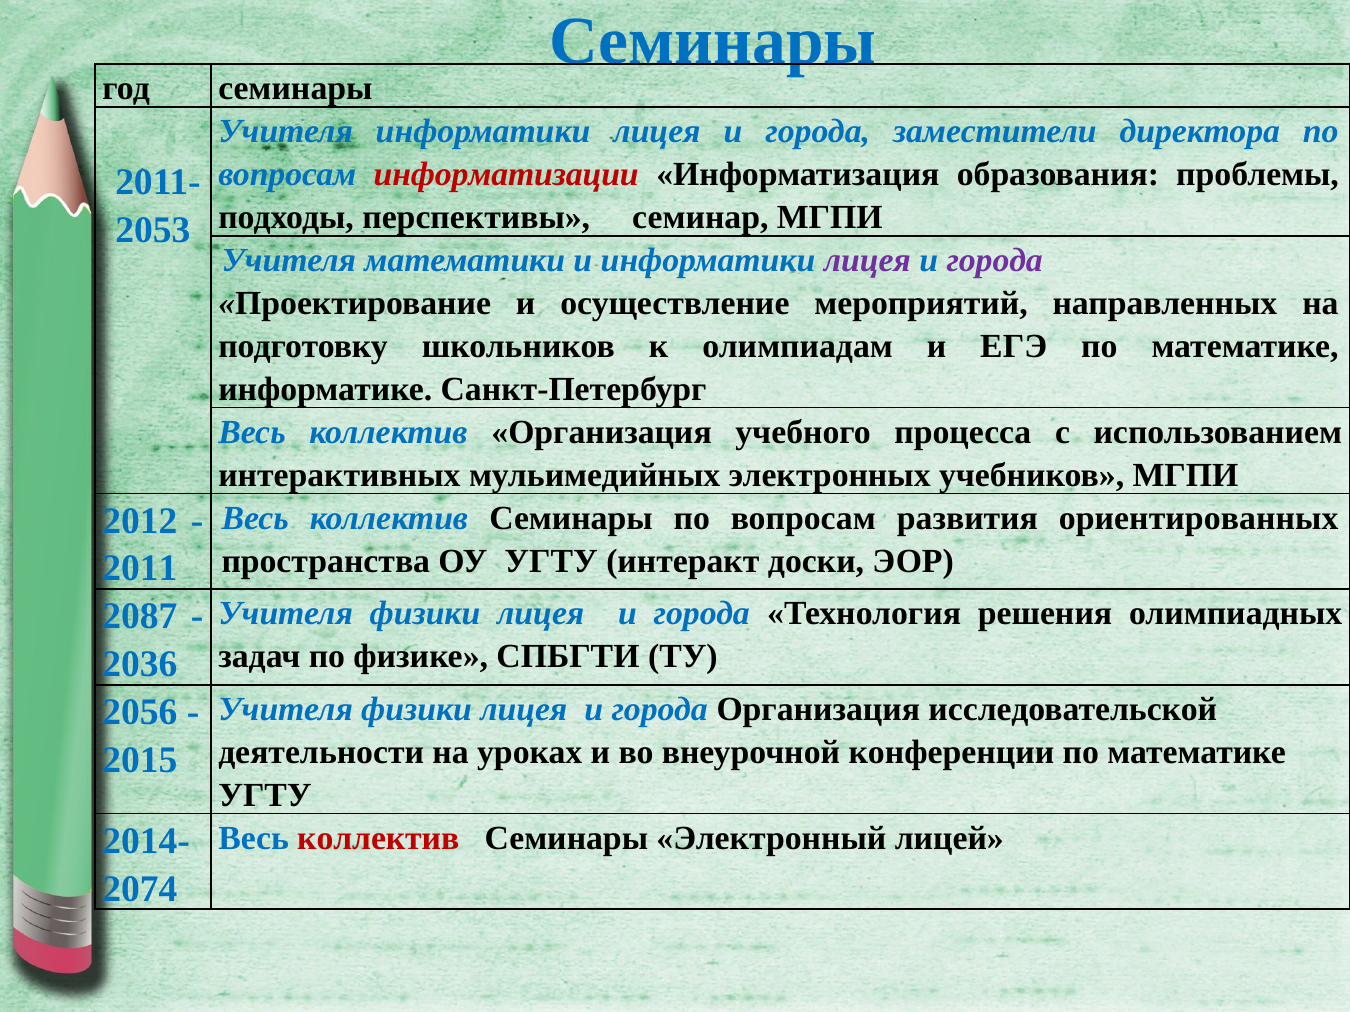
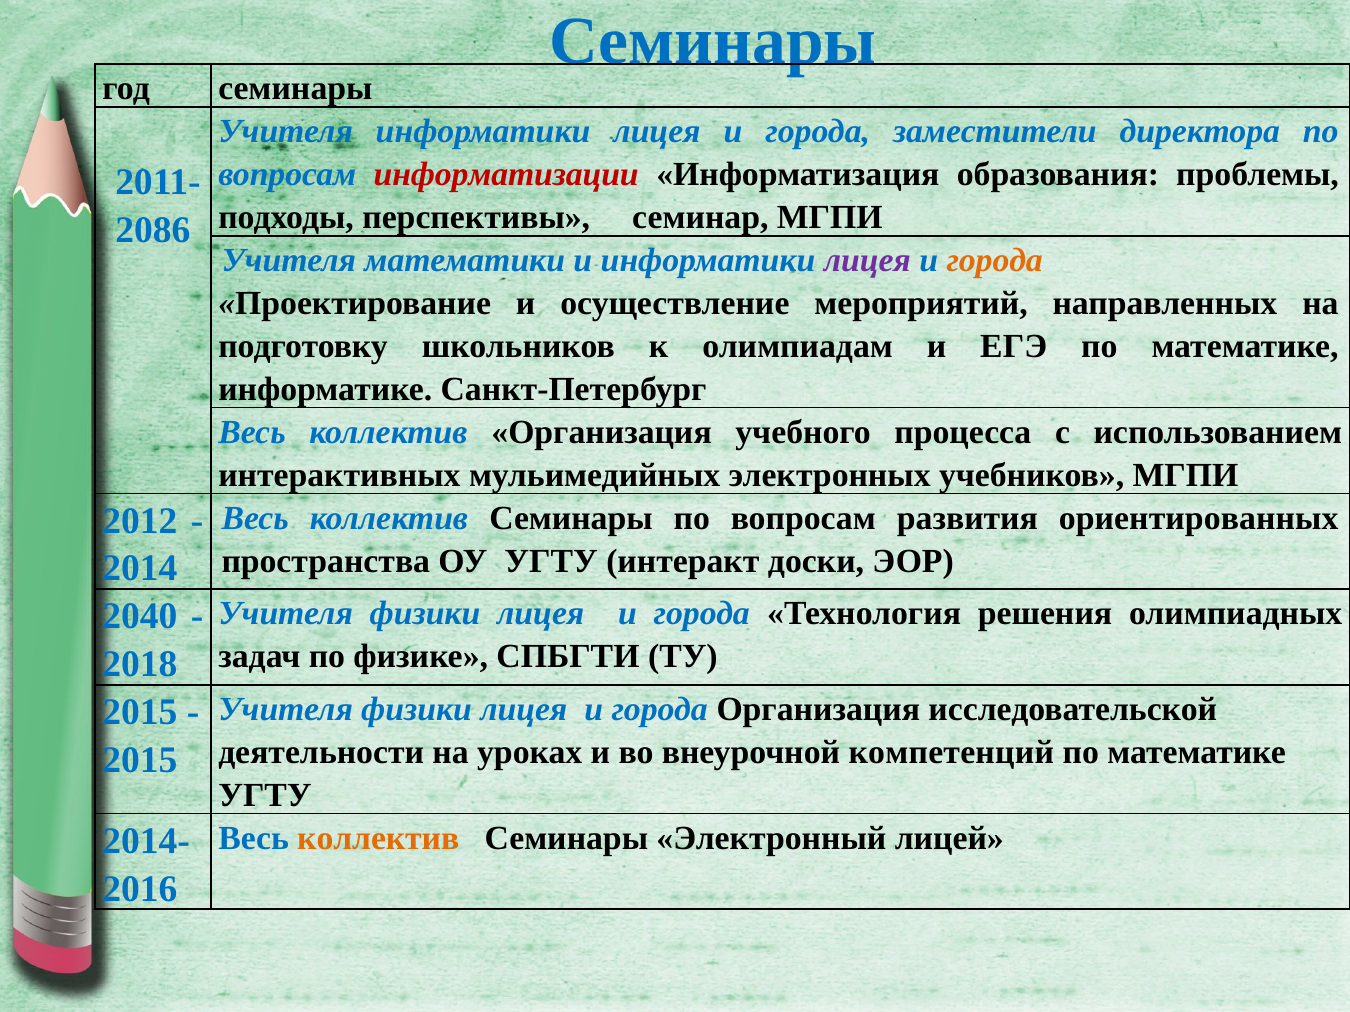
2053: 2053 -> 2086
города at (995, 260) colour: purple -> orange
2011: 2011 -> 2014
2087: 2087 -> 2040
2036: 2036 -> 2018
2056 at (140, 712): 2056 -> 2015
конференции: конференции -> компетенций
коллектив at (378, 839) colour: red -> orange
2074: 2074 -> 2016
